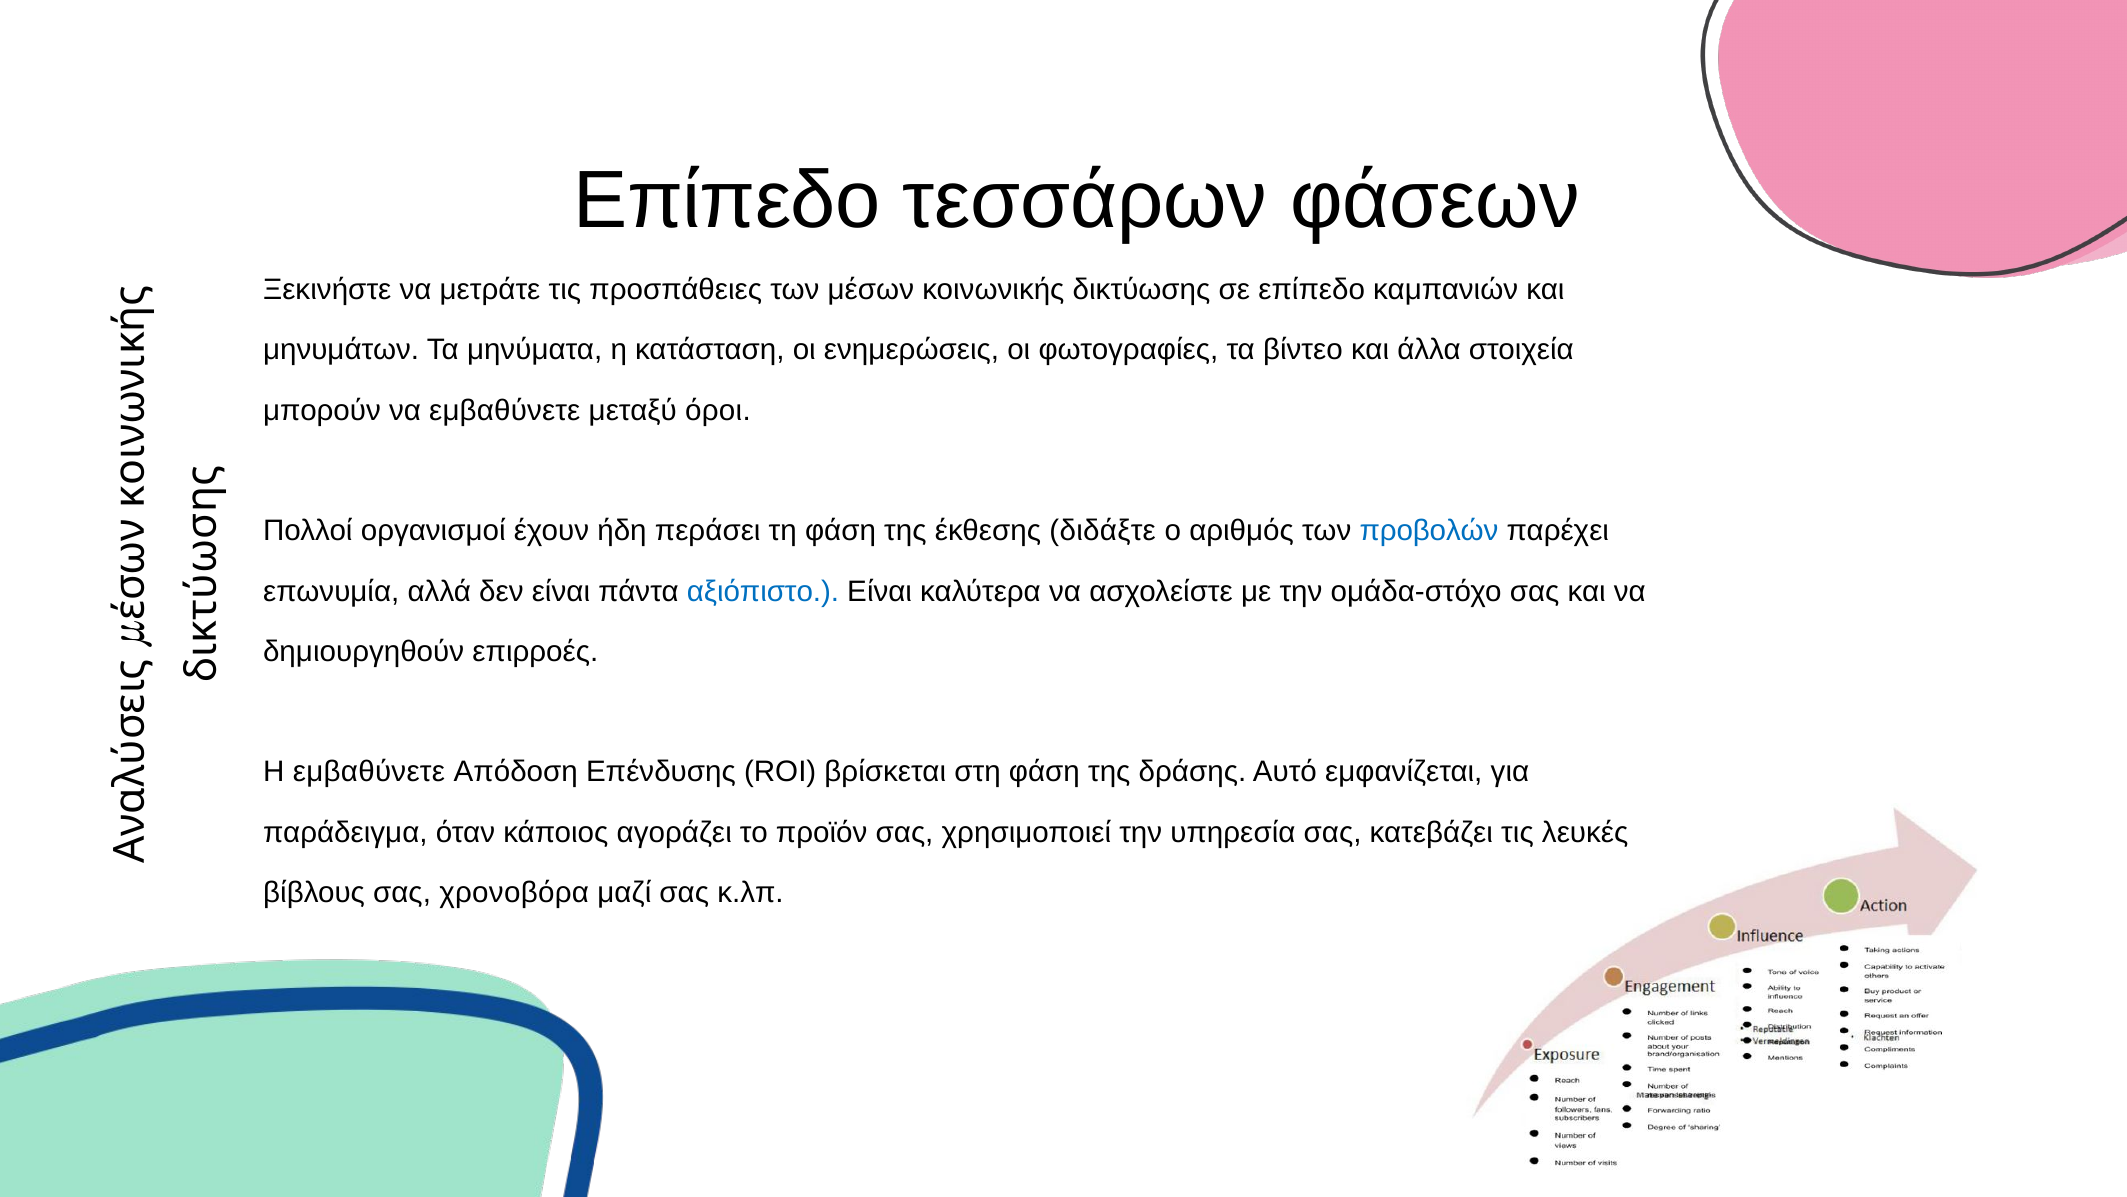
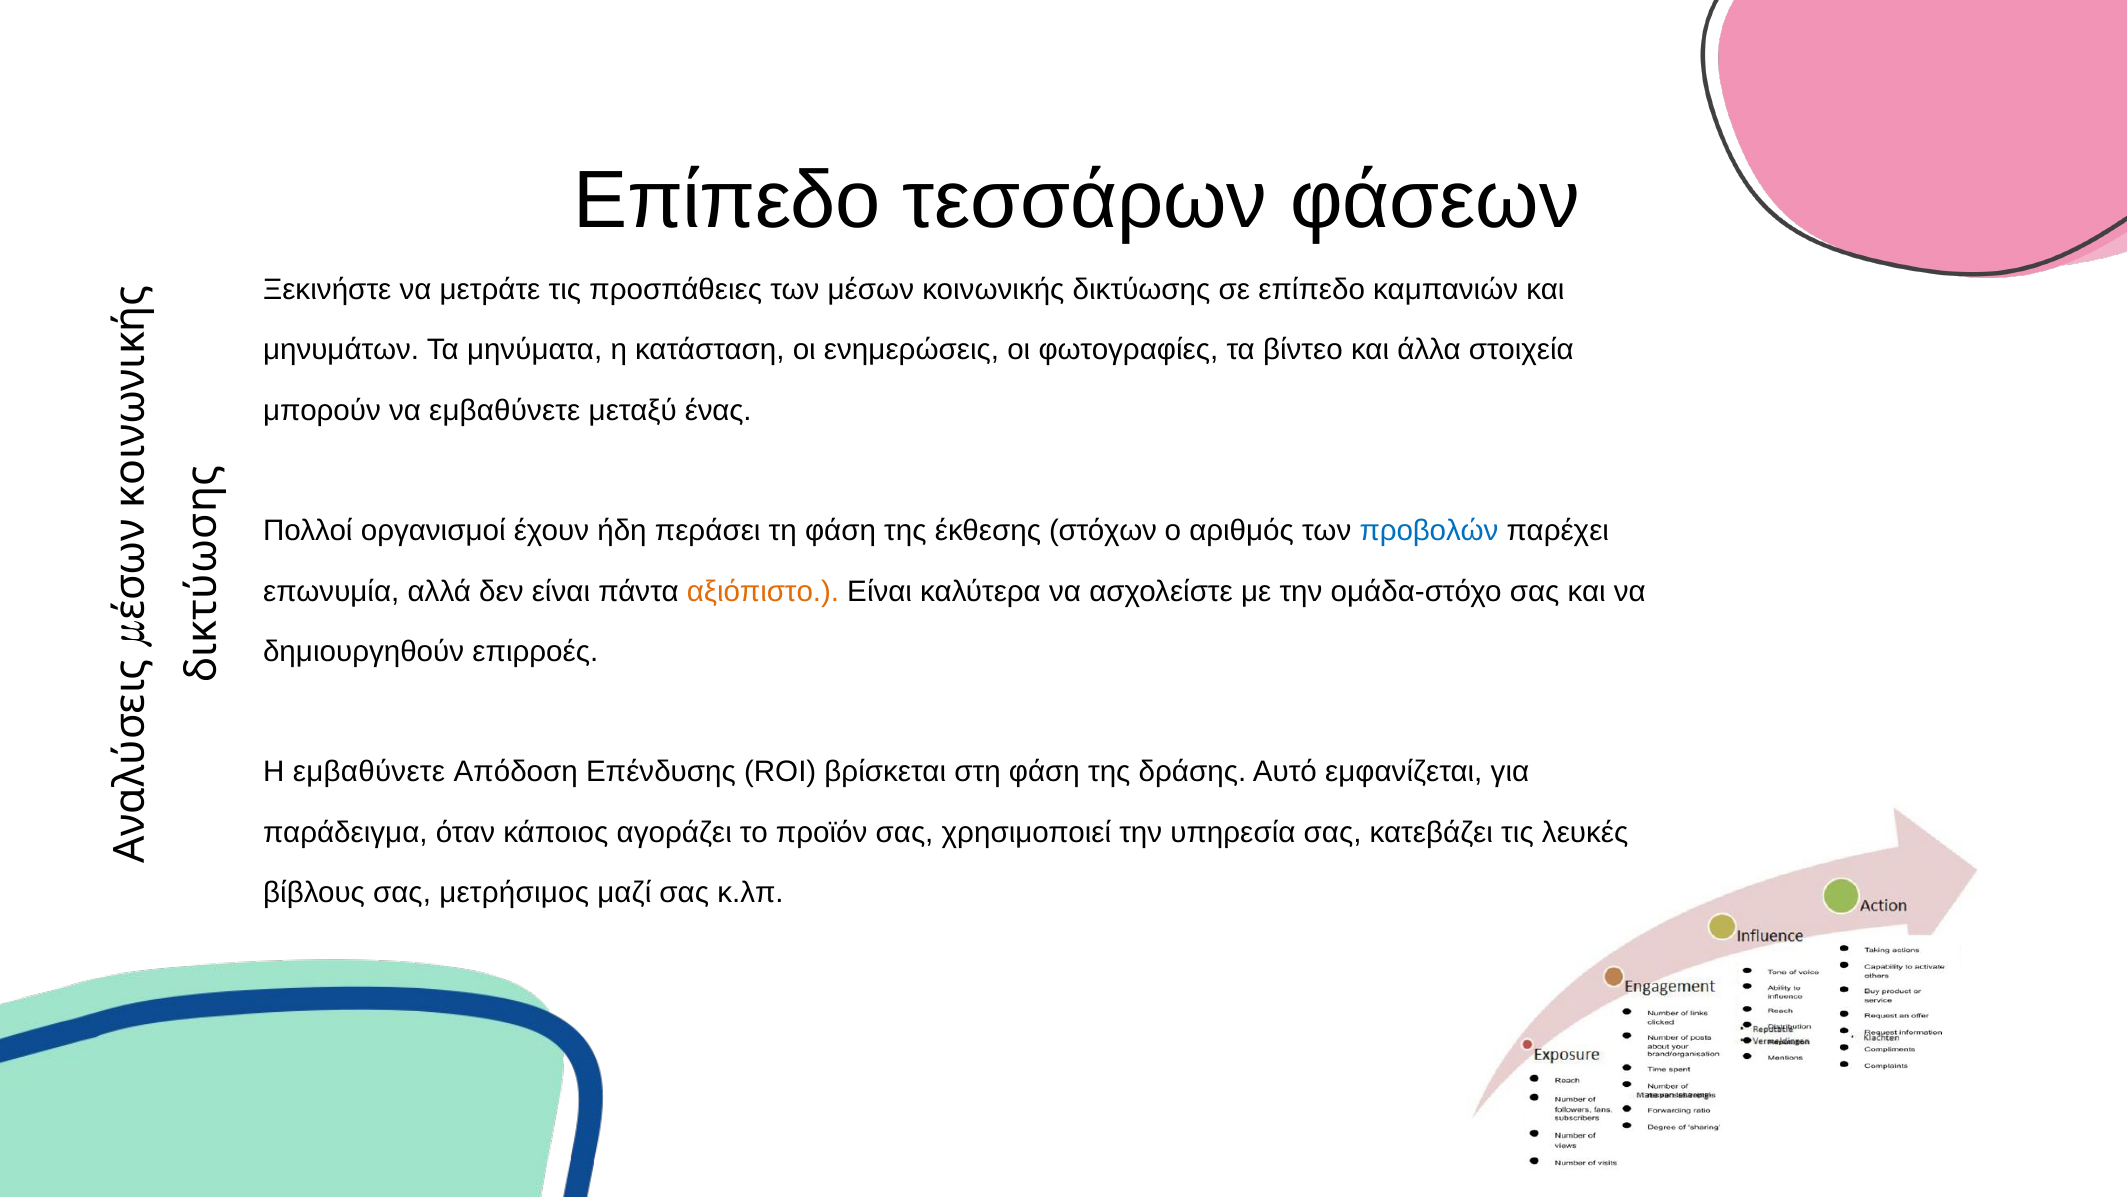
όροι: όροι -> ένας
διδάξτε: διδάξτε -> στόχων
αξιόπιστο colour: blue -> orange
χρονοβόρα: χρονοβόρα -> μετρήσιμος
